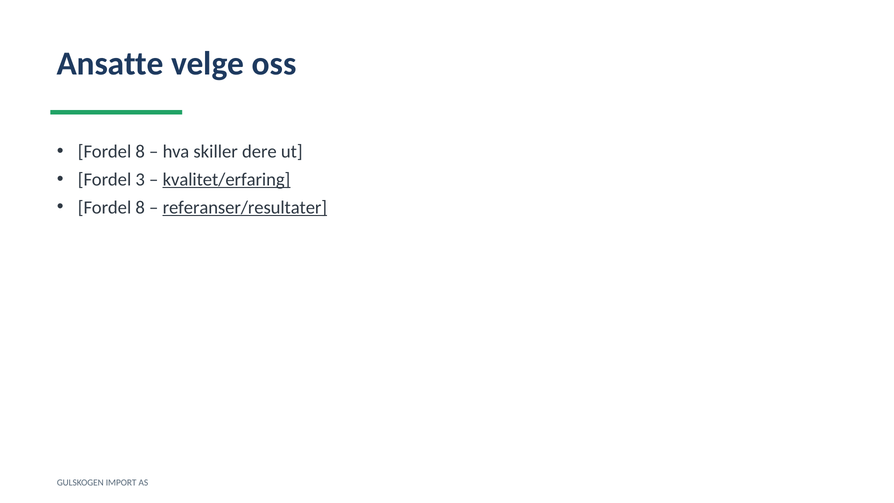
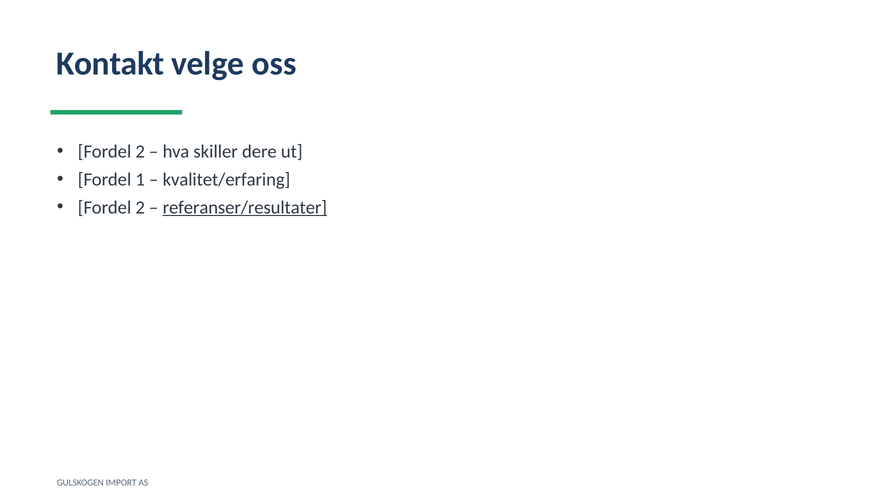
Ansatte: Ansatte -> Kontakt
8 at (140, 151): 8 -> 2
3: 3 -> 1
kvalitet/erfaring underline: present -> none
8 at (140, 207): 8 -> 2
